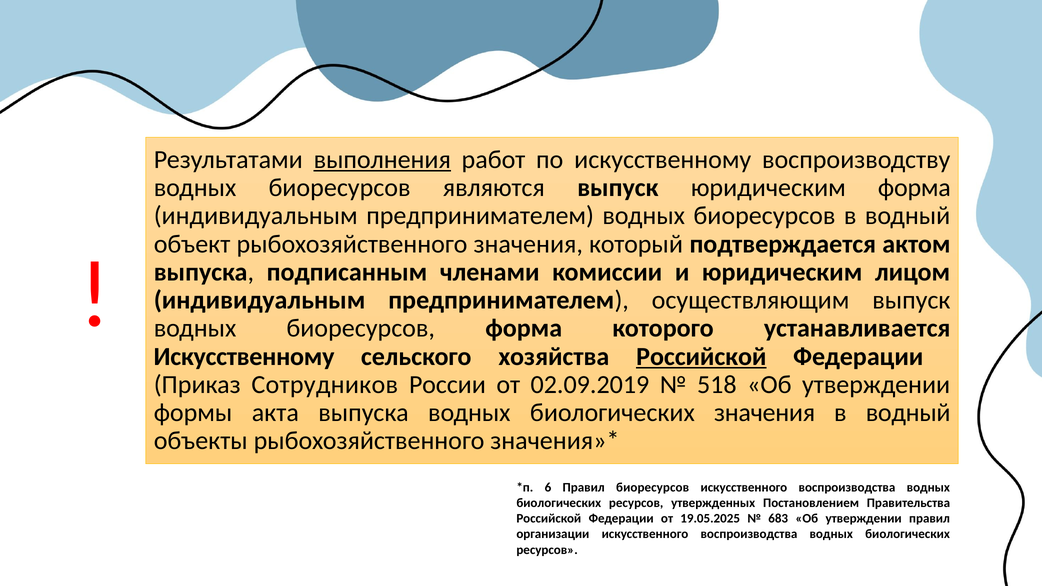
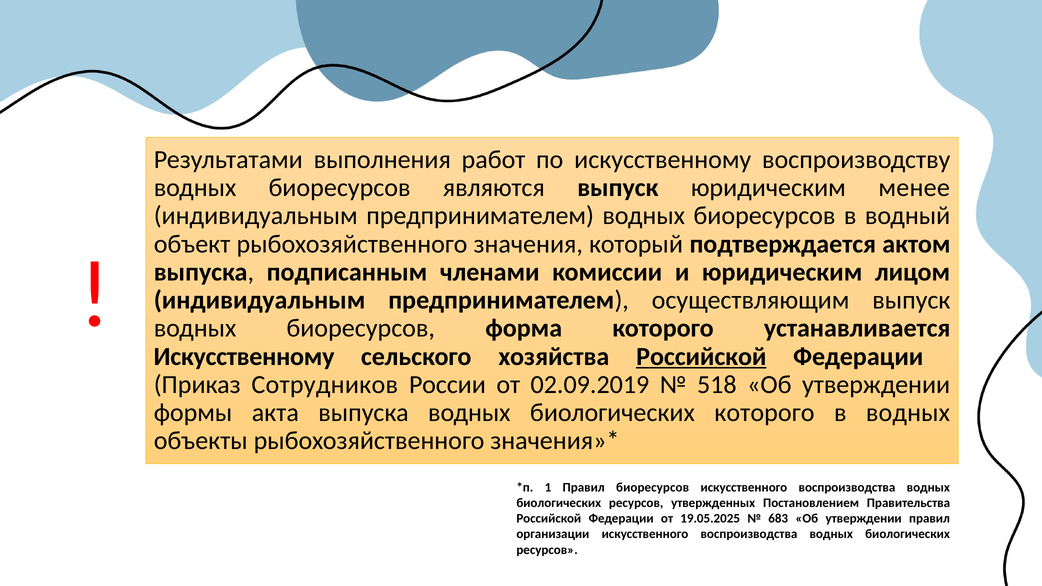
выполнения underline: present -> none
юридическим форма: форма -> менее
биологических значения: значения -> которого
водный at (908, 413): водный -> водных
6: 6 -> 1
